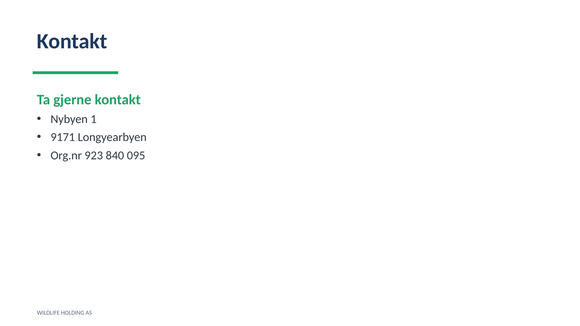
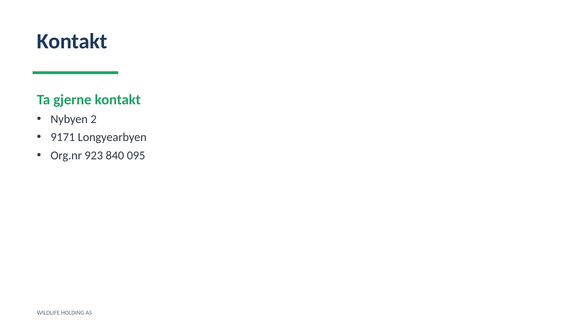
1: 1 -> 2
